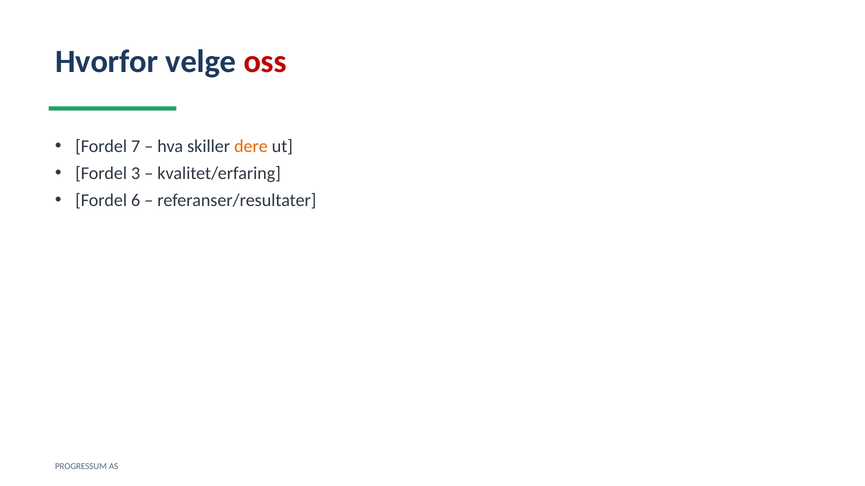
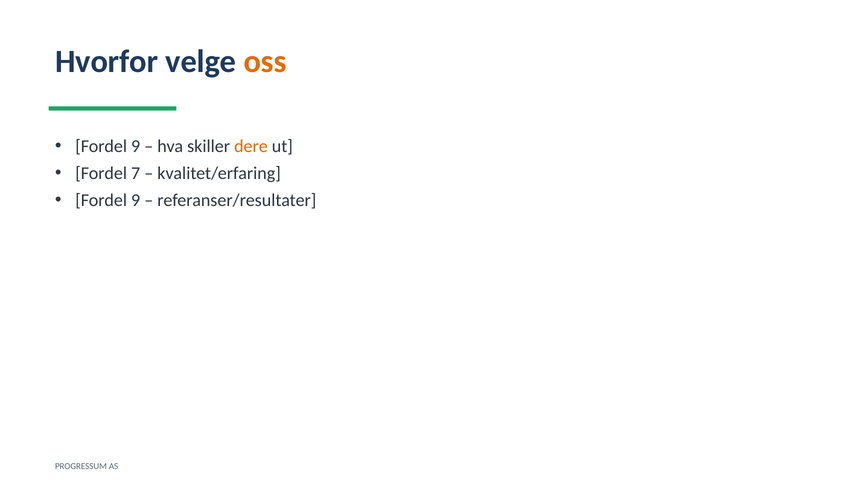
oss colour: red -> orange
7 at (136, 147): 7 -> 9
3: 3 -> 7
6 at (136, 201): 6 -> 9
